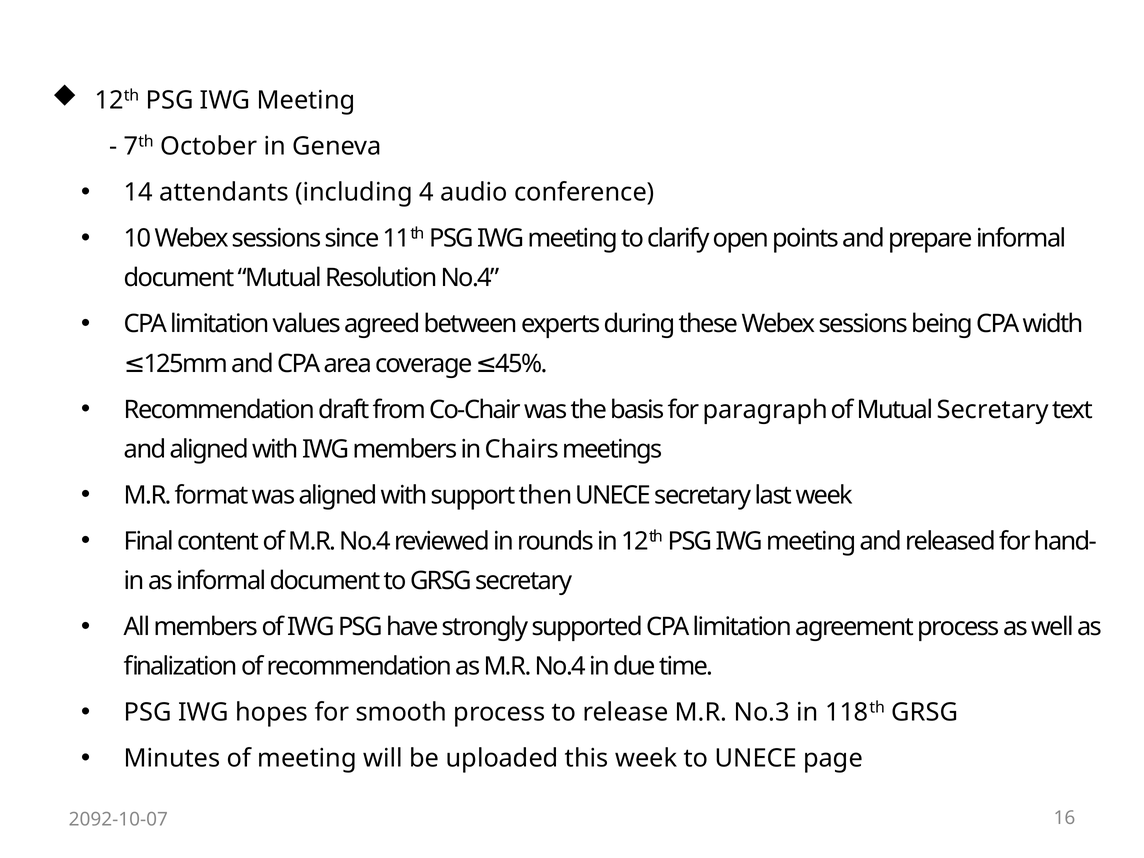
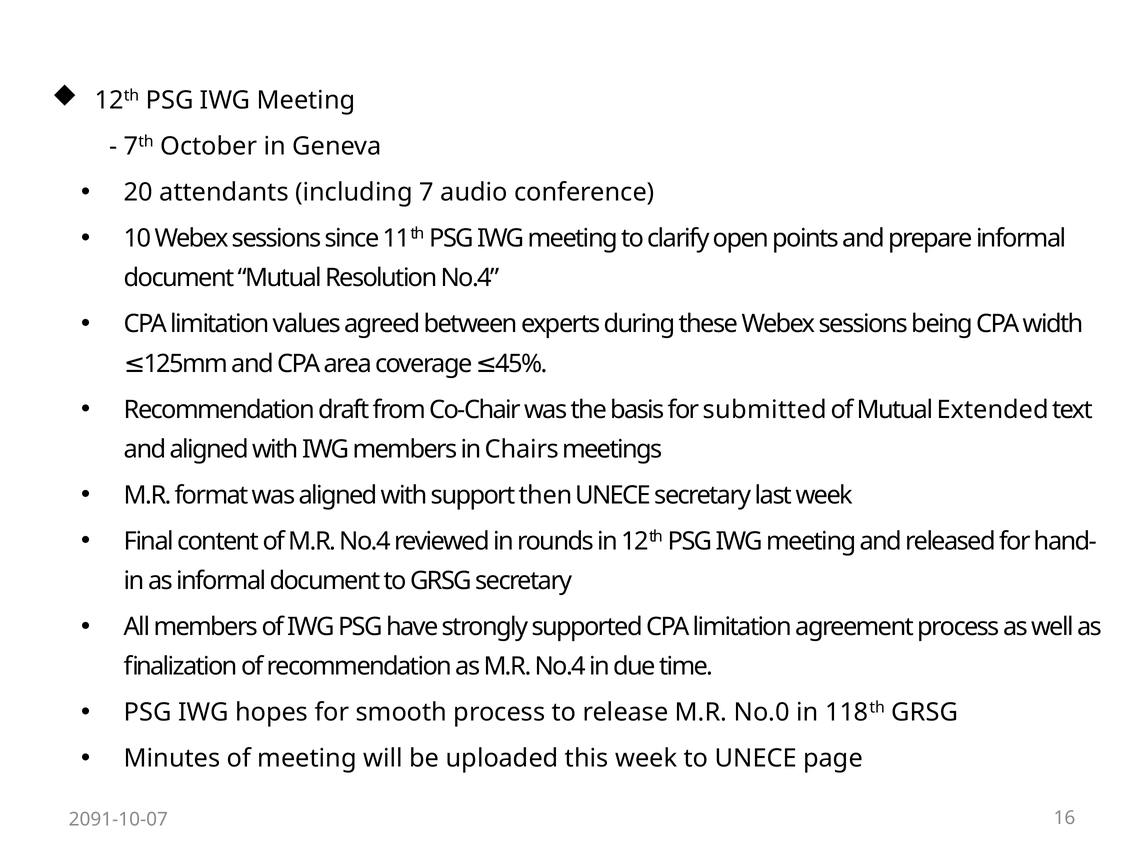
14: 14 -> 20
4: 4 -> 7
paragraph: paragraph -> submitted
Mutual Secretary: Secretary -> Extended
No.3: No.3 -> No.0
2092-10-07: 2092-10-07 -> 2091-10-07
